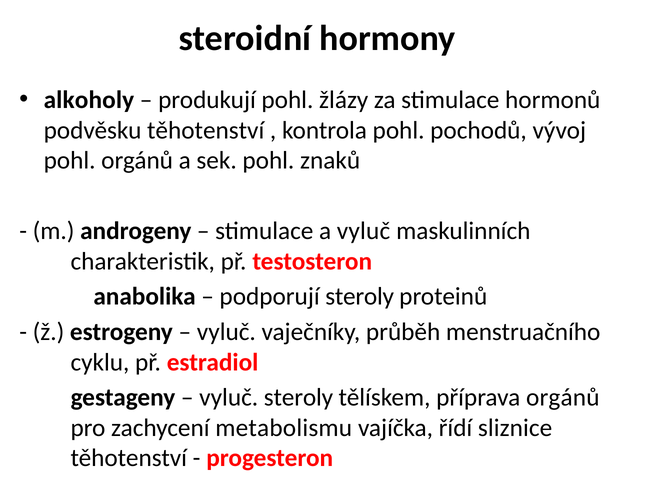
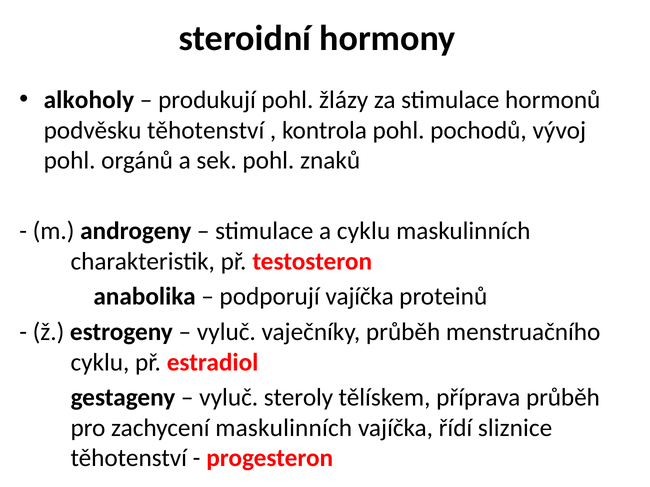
a vyluč: vyluč -> cyklu
podporují steroly: steroly -> vajíčka
příprava orgánů: orgánů -> průběh
zachycení metabolismu: metabolismu -> maskulinních
